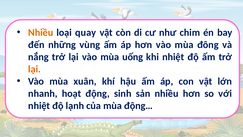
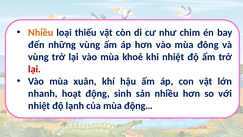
quay: quay -> thiếu
nắng at (38, 57): nắng -> vùng
uống: uống -> khoẻ
lại at (35, 69) colour: orange -> red
